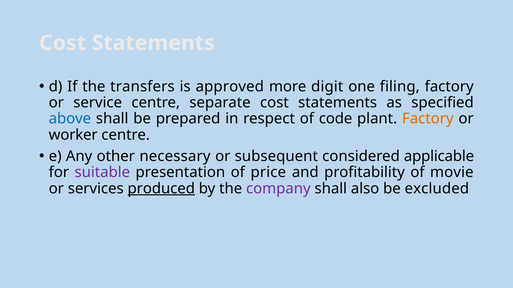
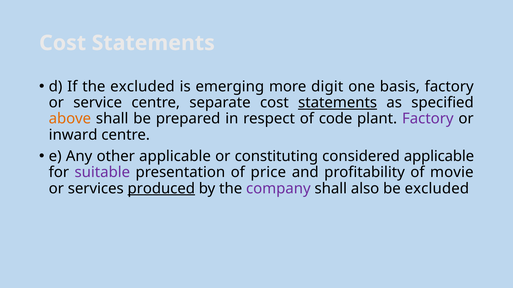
the transfers: transfers -> excluded
approved: approved -> emerging
filing: filing -> basis
statements at (338, 103) underline: none -> present
above colour: blue -> orange
Factory at (428, 119) colour: orange -> purple
worker: worker -> inward
other necessary: necessary -> applicable
subsequent: subsequent -> constituting
